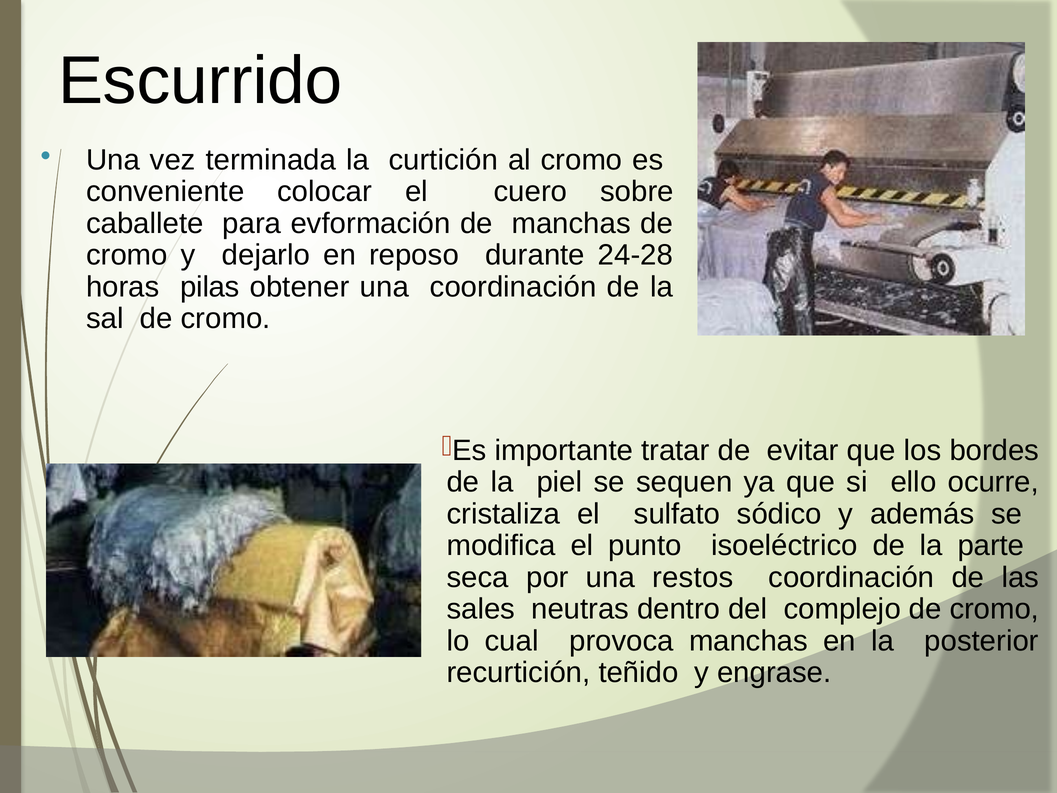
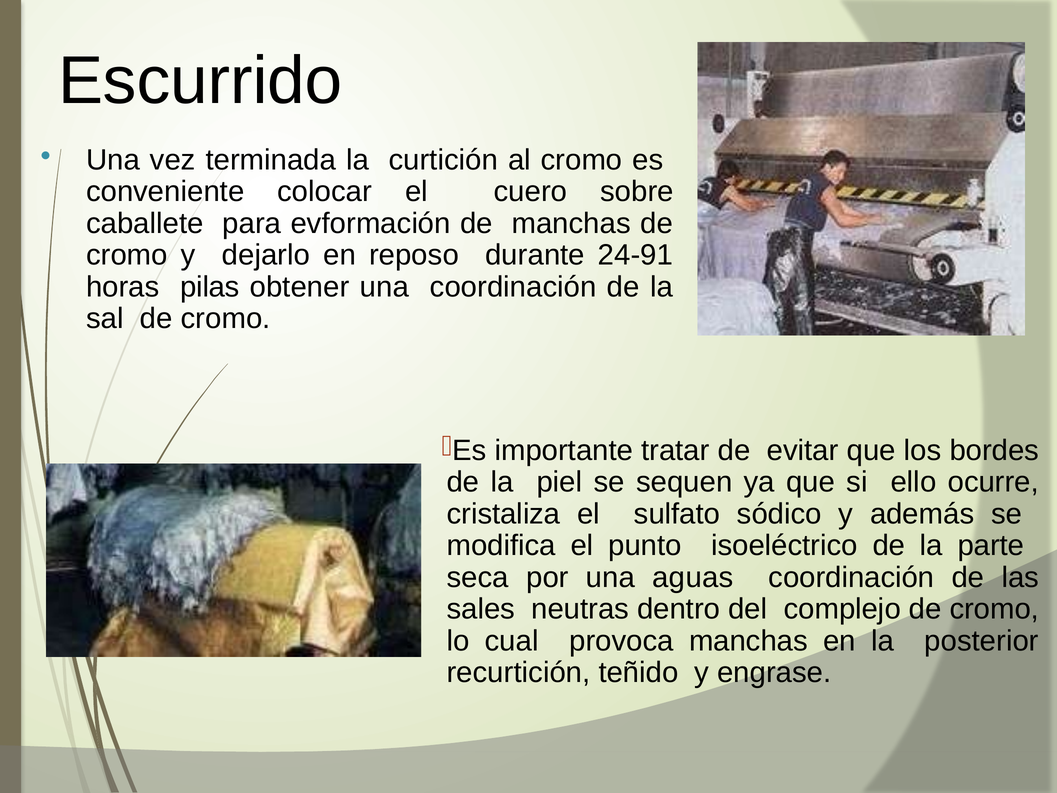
24-28: 24-28 -> 24-91
restos: restos -> aguas
